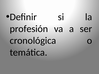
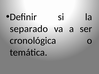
profesión: profesión -> separado
